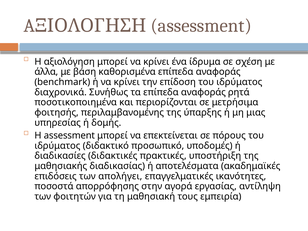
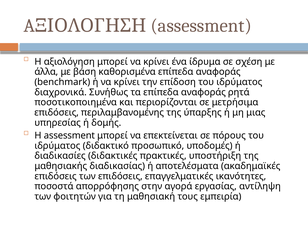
φοιτησής at (56, 113): φοιτησής -> επιδόσεις
των απολήγει: απολήγει -> επιδόσεις
